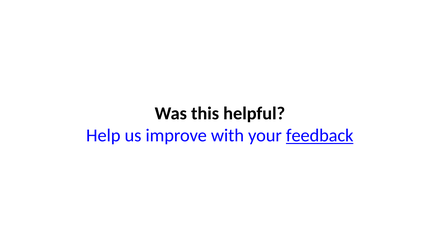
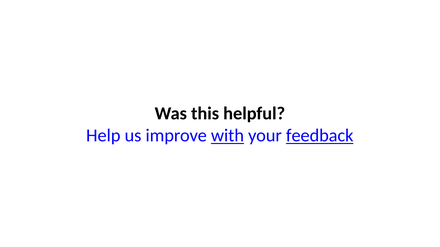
with underline: none -> present
